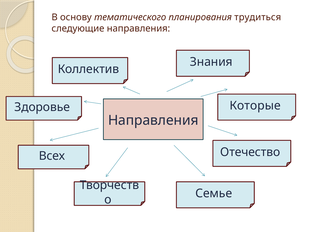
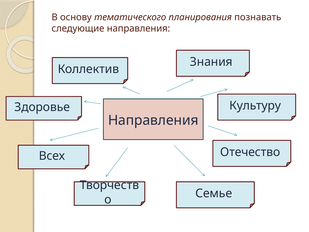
трудиться: трудиться -> познавать
Которые: Которые -> Культуру
